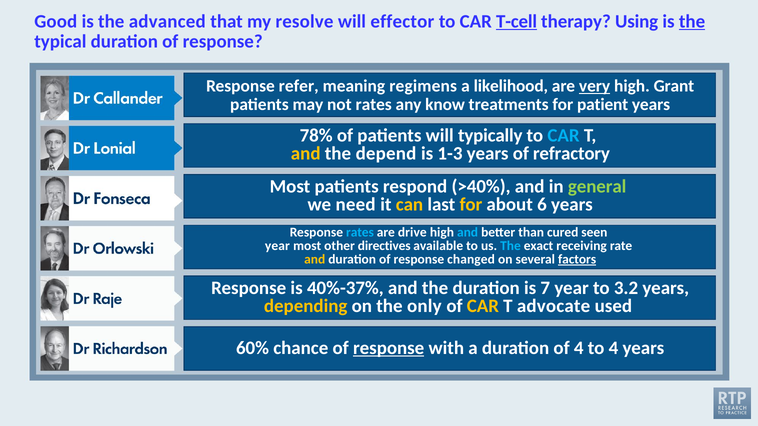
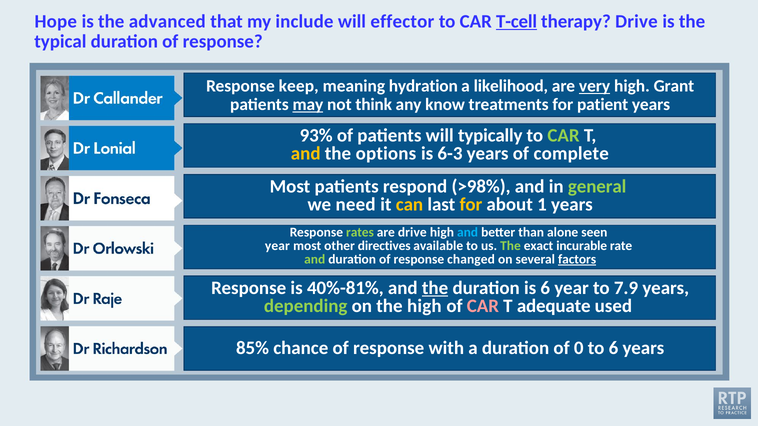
Good: Good -> Hope
resolve: resolve -> include
therapy Using: Using -> Drive
the at (692, 22) underline: present -> none
refer: refer -> keep
regimens: regimens -> hydration
may underline: none -> present
not rates: rates -> think
78%: 78% -> 93%
CAR at (564, 136) colour: light blue -> light green
depend: depend -> options
1-3: 1-3 -> 6-3
refractory: refractory -> complete
>40%: >40% -> >98%
6: 6 -> 1
rates at (360, 233) colour: light blue -> light green
cured: cured -> alone
The at (510, 246) colour: light blue -> light green
receiving: receiving -> incurable
and at (315, 259) colour: yellow -> light green
40%-37%: 40%-37% -> 40%-81%
the at (435, 288) underline: none -> present
is 7: 7 -> 6
3.2: 3.2 -> 7.9
depending colour: yellow -> light green
the only: only -> high
CAR at (483, 306) colour: yellow -> pink
advocate: advocate -> adequate
60%: 60% -> 85%
response at (389, 348) underline: present -> none
of 4: 4 -> 0
to 4: 4 -> 6
